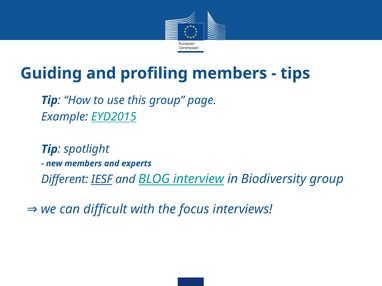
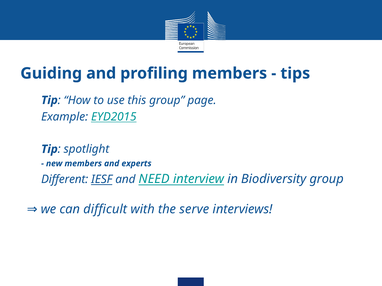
BLOG: BLOG -> NEED
focus: focus -> serve
